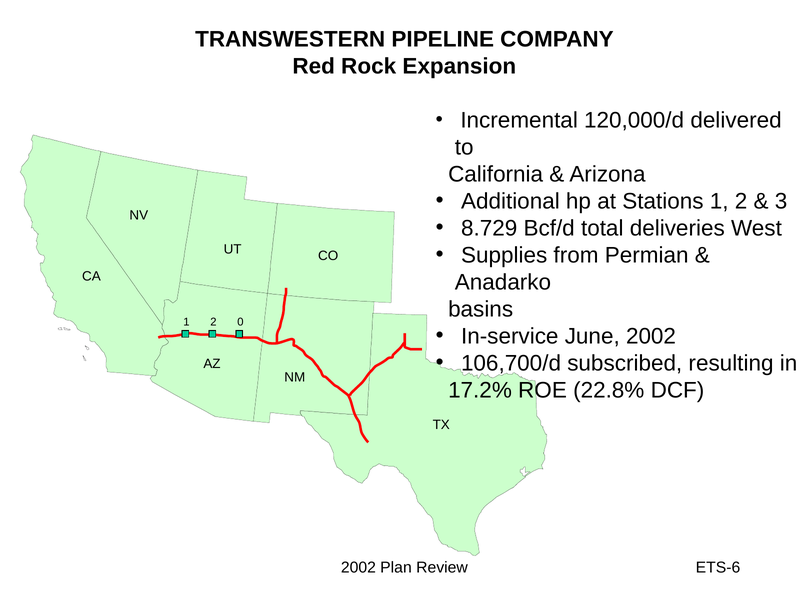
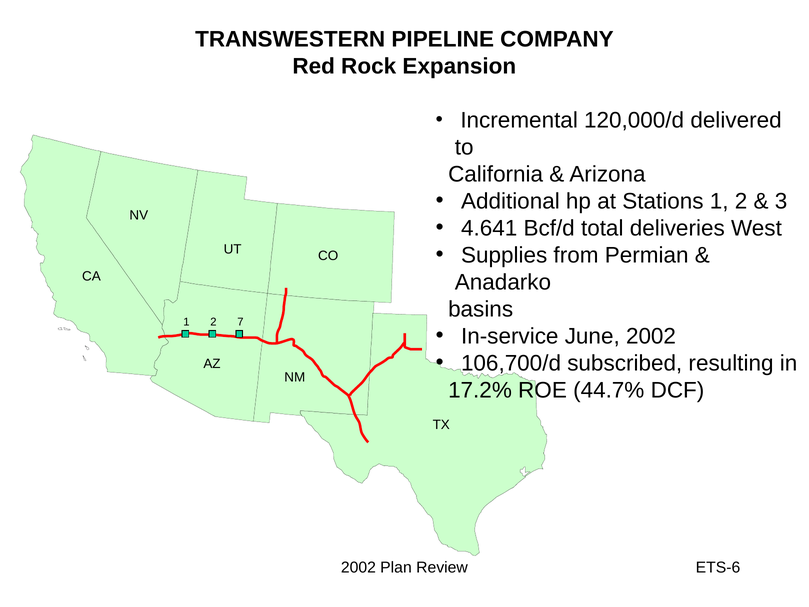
8.729: 8.729 -> 4.641
0: 0 -> 7
22.8%: 22.8% -> 44.7%
